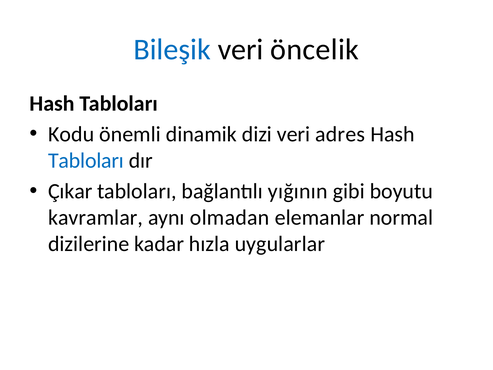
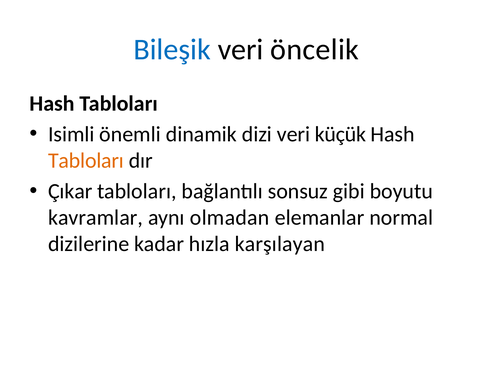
Kodu: Kodu -> Isimli
adres: adres -> küçük
Tabloları at (86, 160) colour: blue -> orange
yığının: yığının -> sonsuz
uygularlar: uygularlar -> karşılayan
